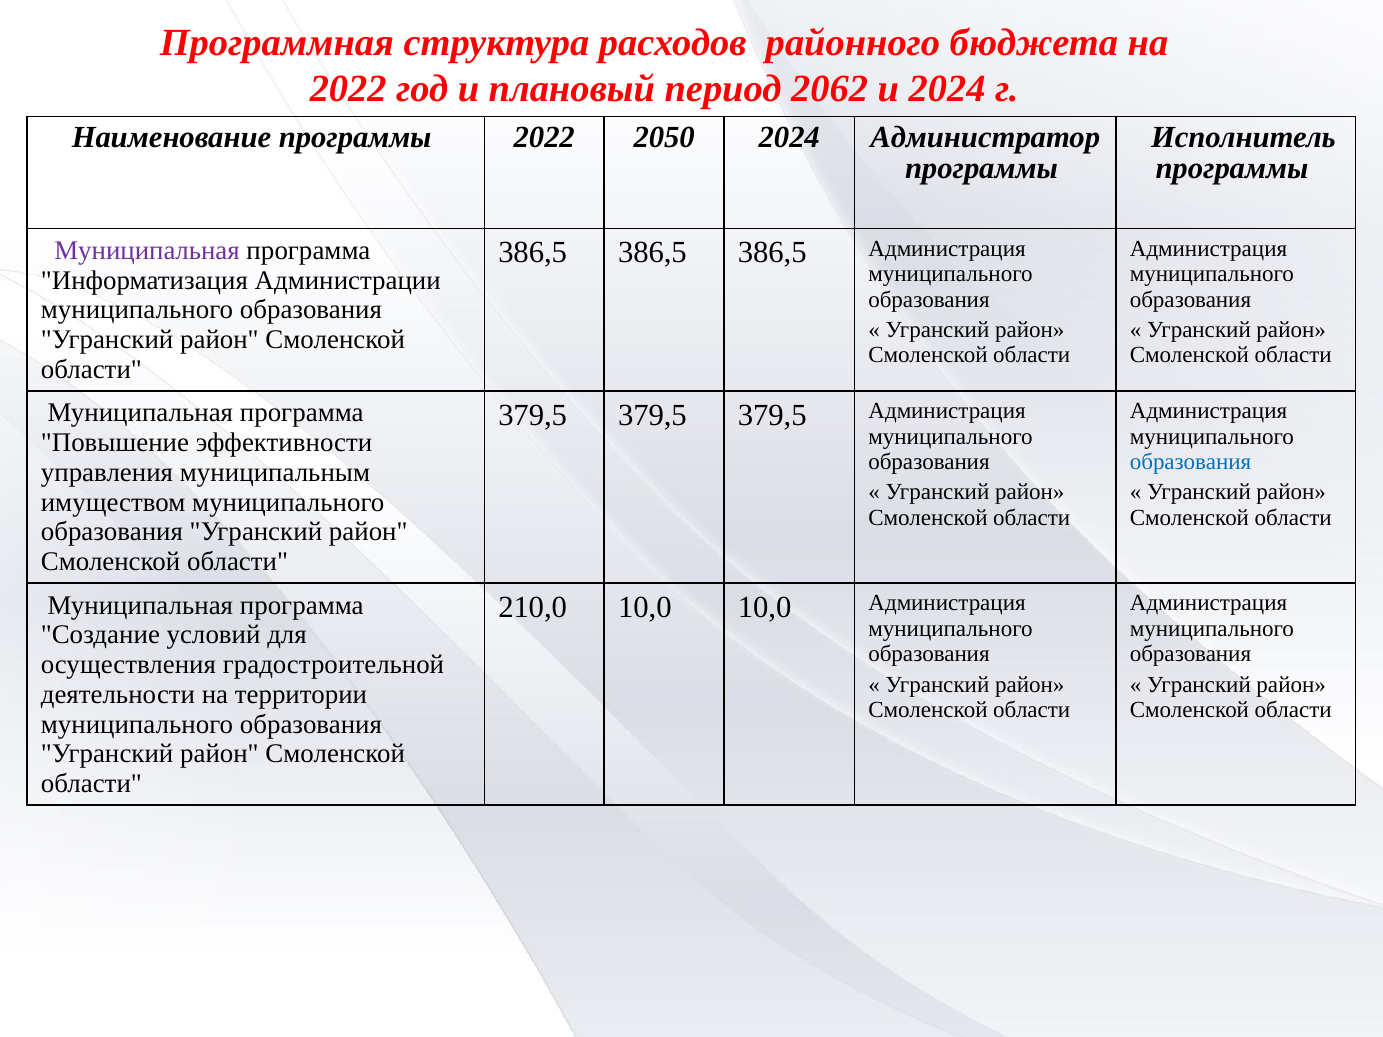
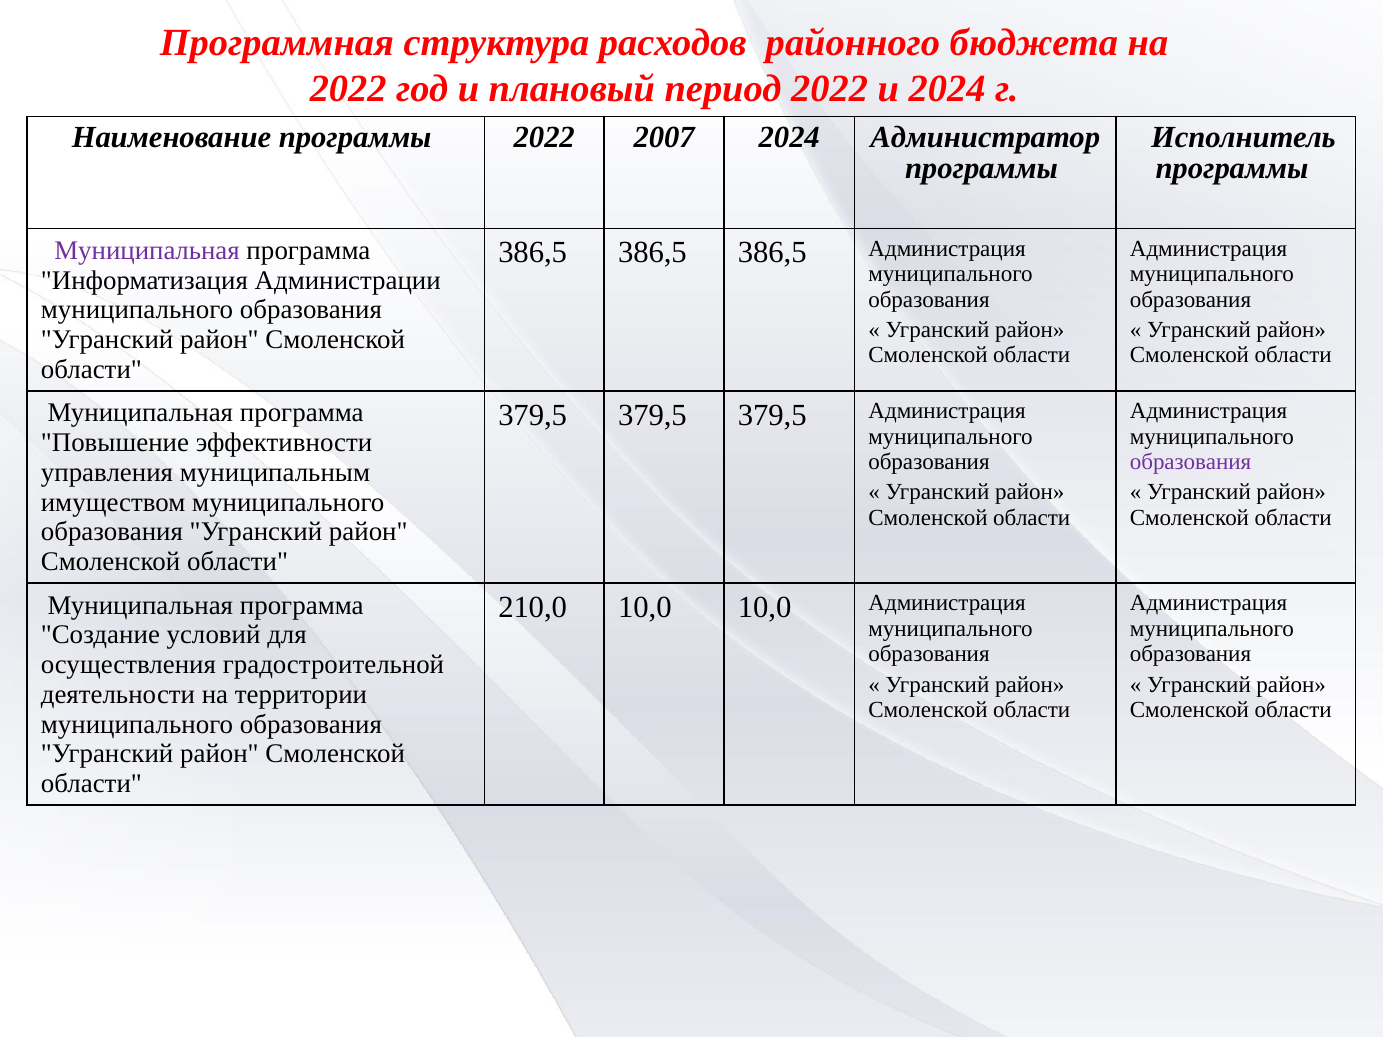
период 2062: 2062 -> 2022
2050: 2050 -> 2007
образования at (1191, 462) colour: blue -> purple
